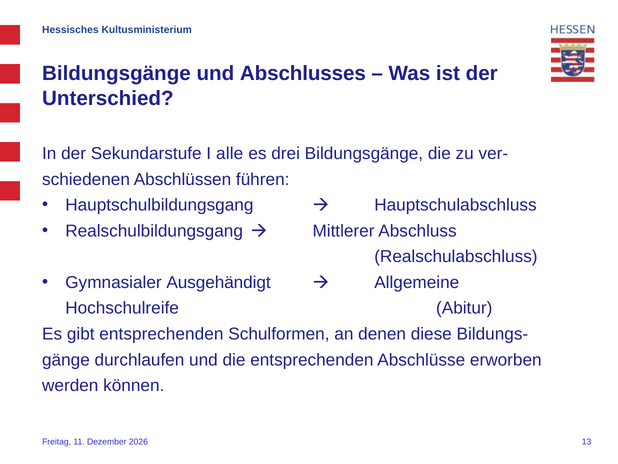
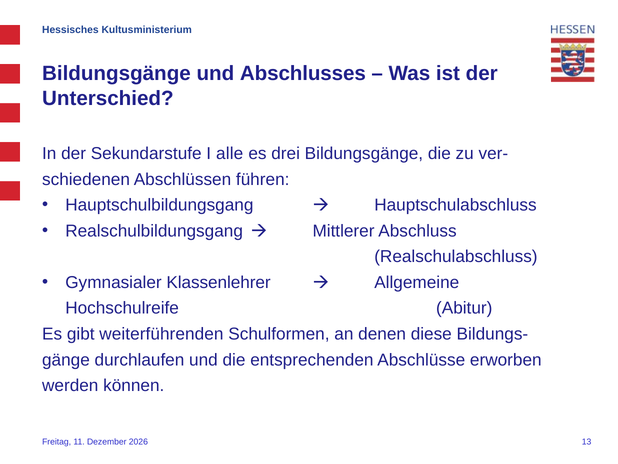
Ausgehändigt: Ausgehändigt -> Klassenlehrer
gibt entsprechenden: entsprechenden -> weiterführenden
